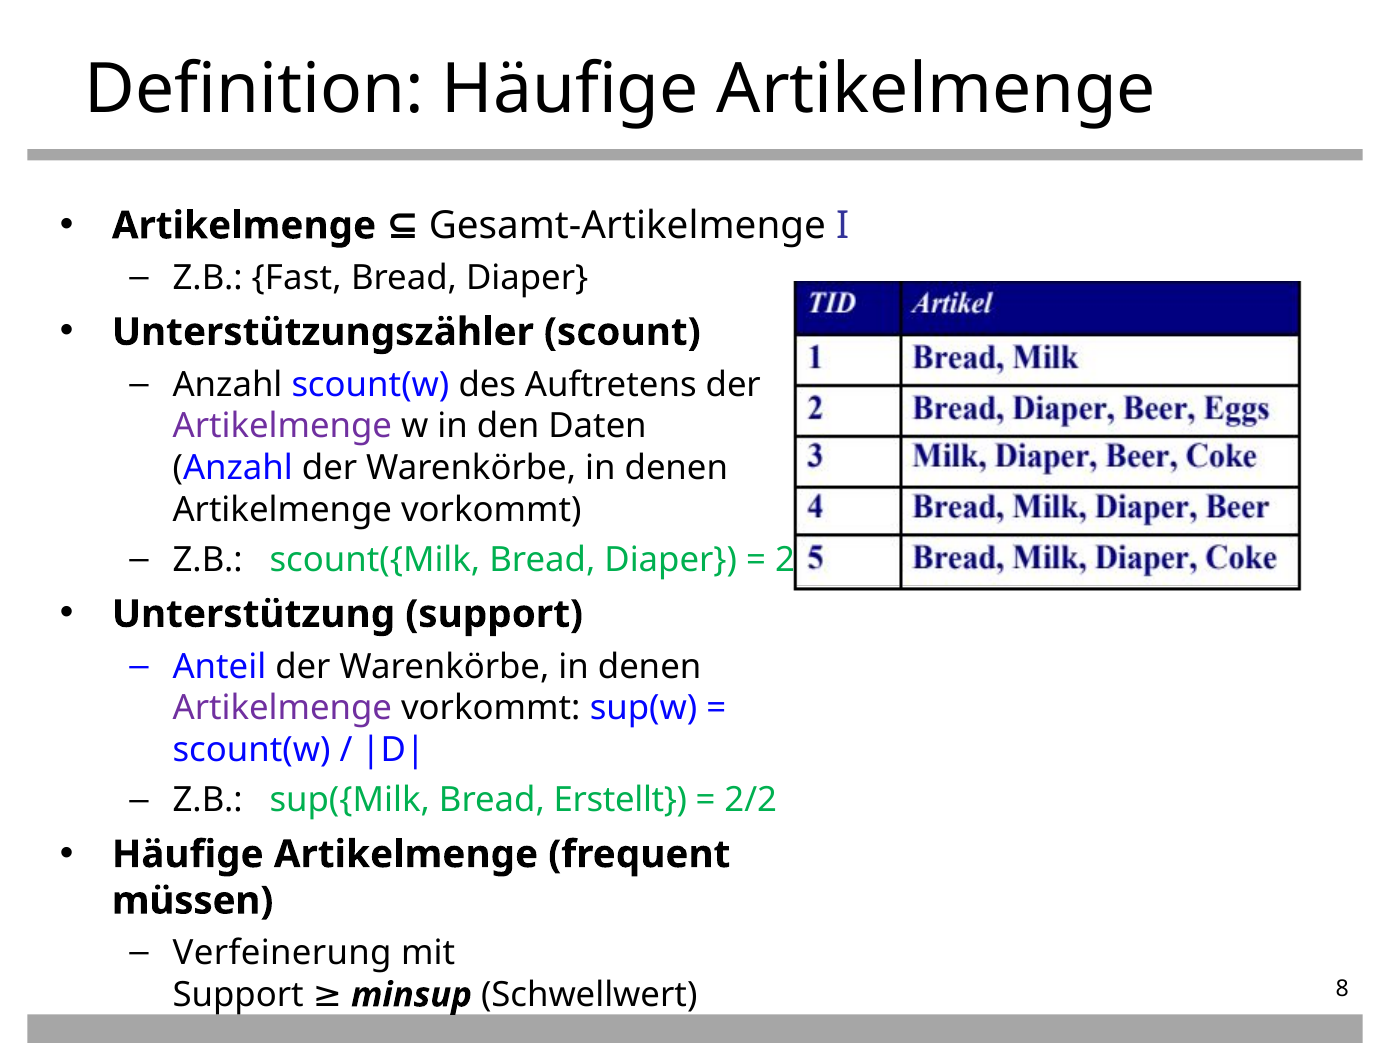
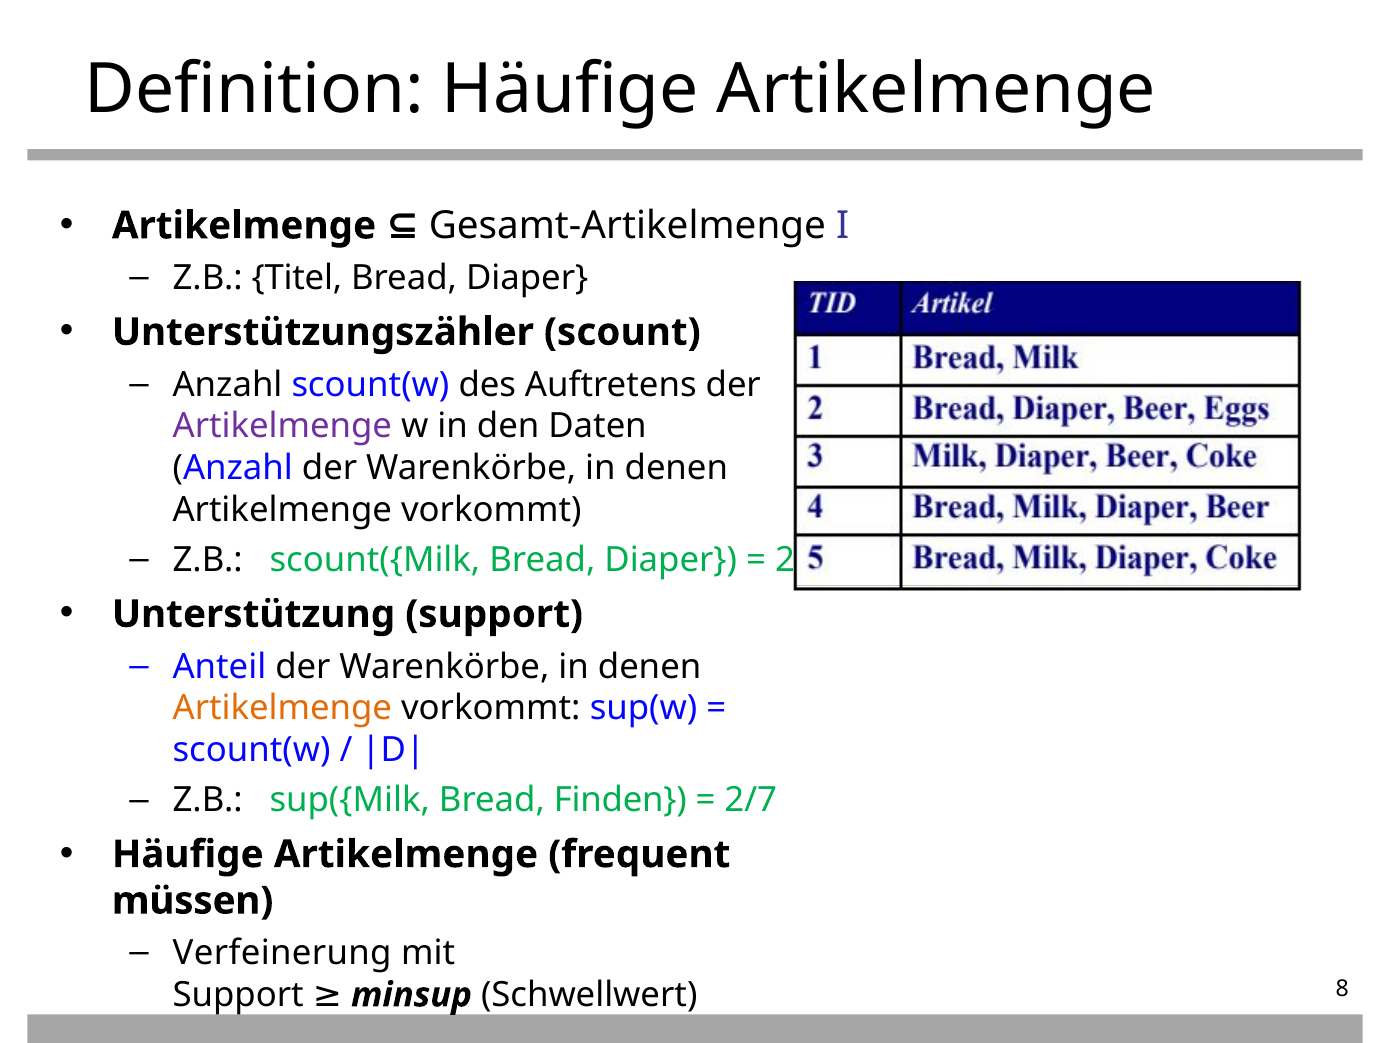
Fast: Fast -> Titel
Artikelmenge at (282, 708) colour: purple -> orange
Erstellt: Erstellt -> Finden
2/2: 2/2 -> 2/7
